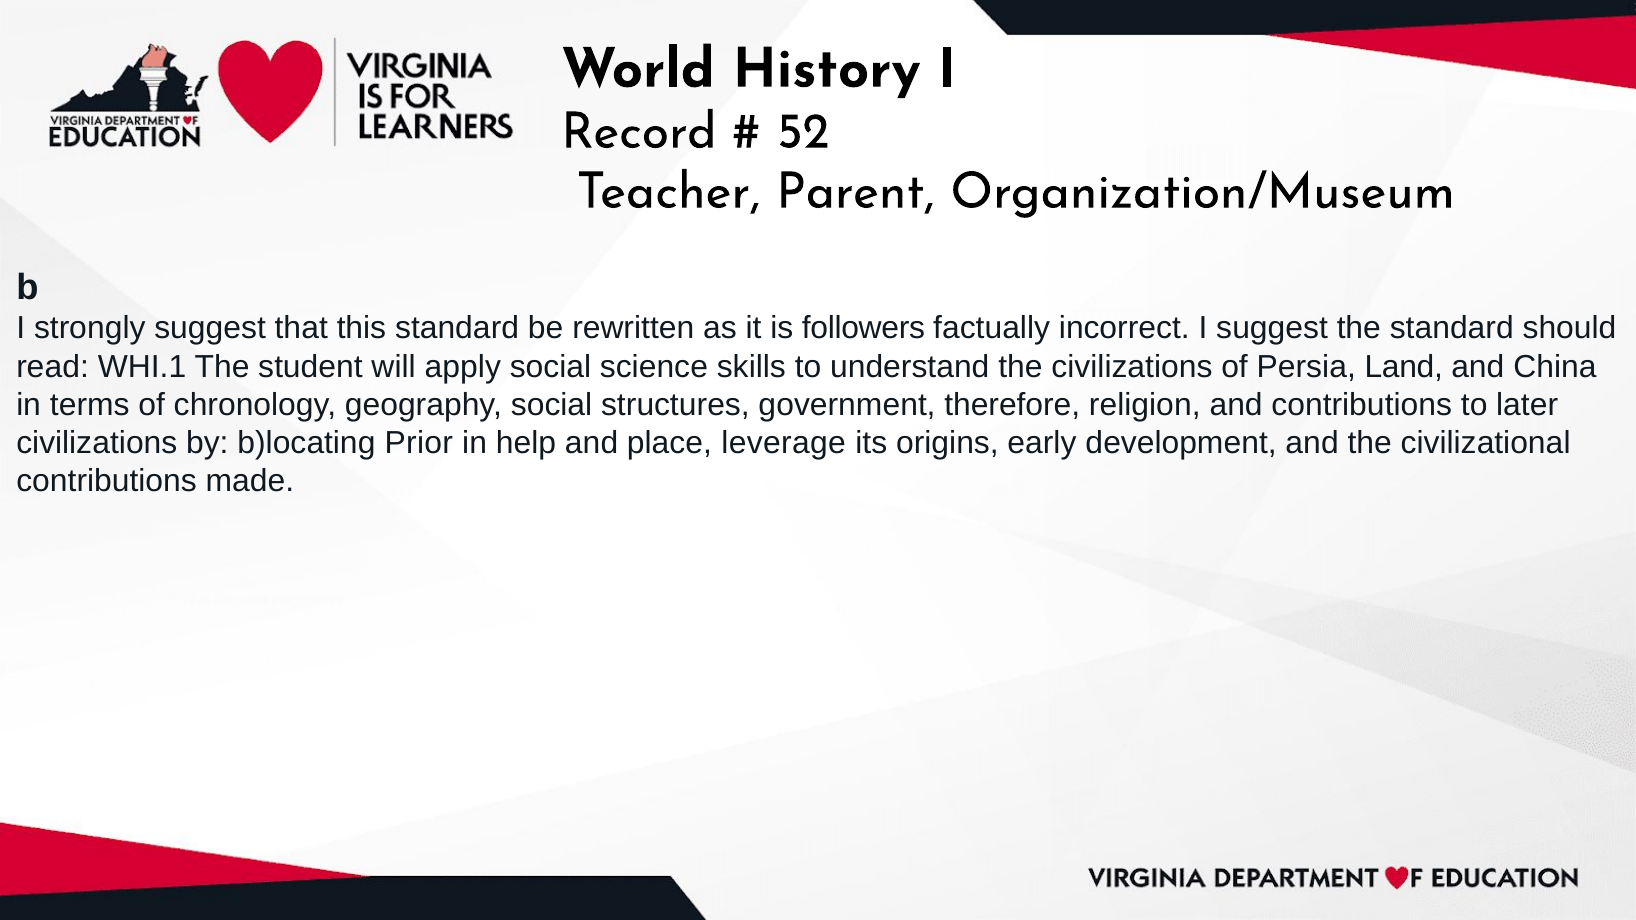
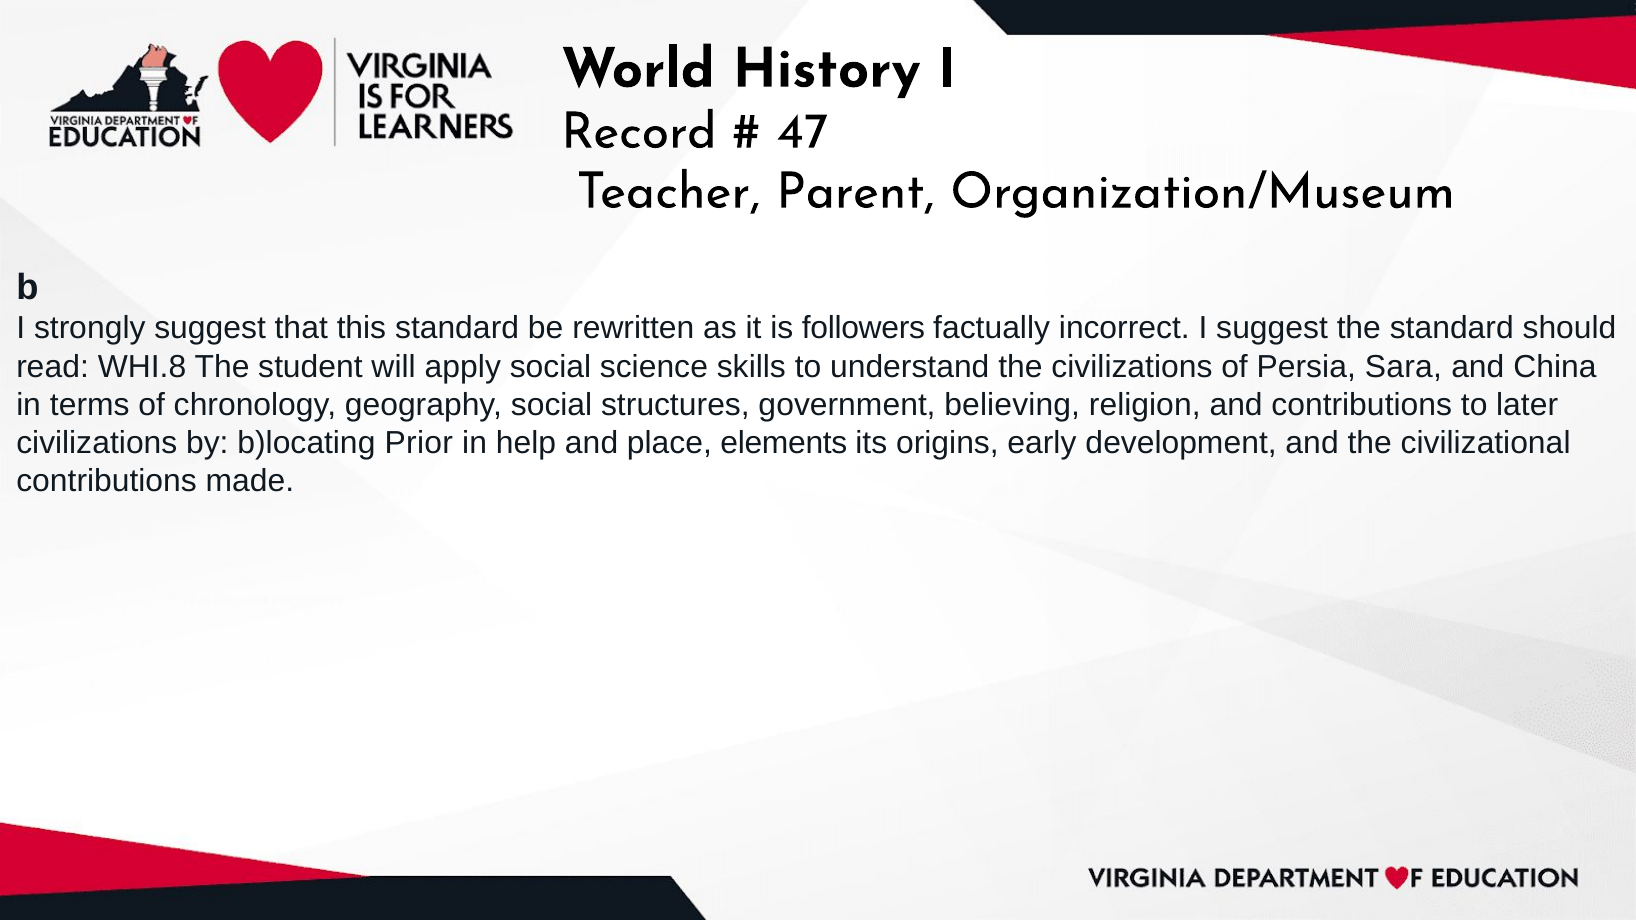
52: 52 -> 47
WHI.1: WHI.1 -> WHI.8
Land: Land -> Sara
therefore: therefore -> believing
leverage: leverage -> elements
